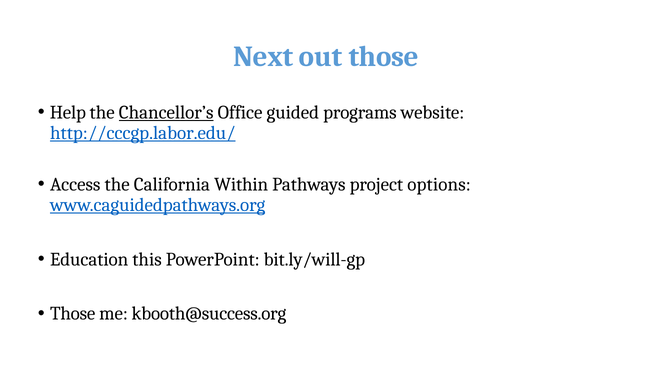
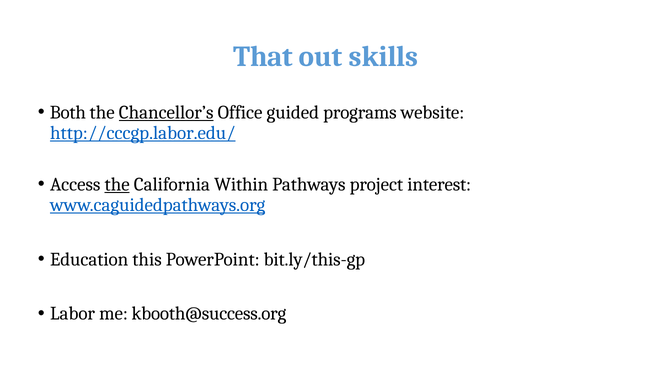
Next: Next -> That
out those: those -> skills
Help: Help -> Both
the at (117, 184) underline: none -> present
options: options -> interest
bit.ly/will-gp: bit.ly/will-gp -> bit.ly/this-gp
Those at (73, 314): Those -> Labor
